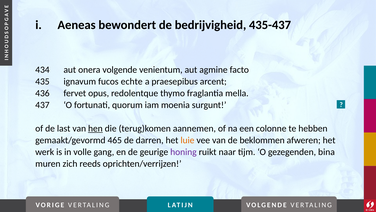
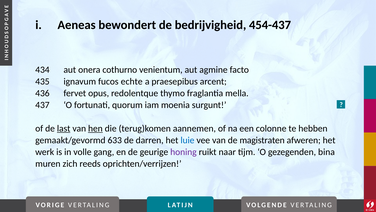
435-437: 435-437 -> 454-437
onera volgende: volgende -> cothurno
last underline: none -> present
465: 465 -> 633
luie colour: orange -> blue
beklommen: beklommen -> magistraten
